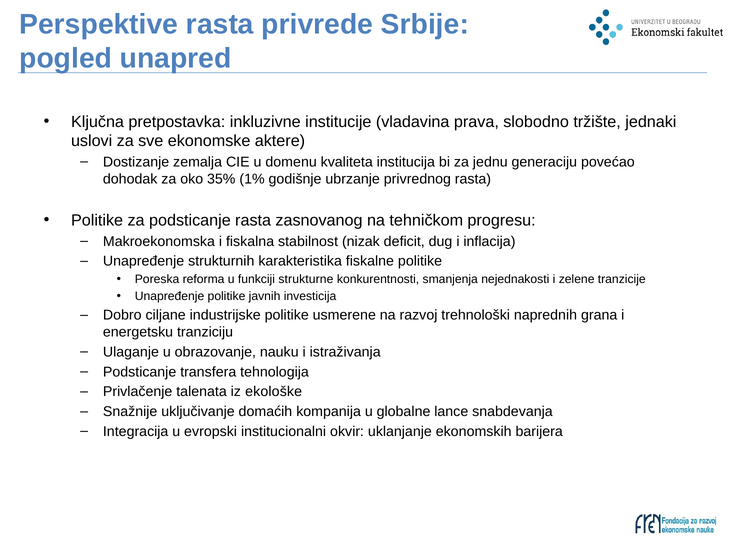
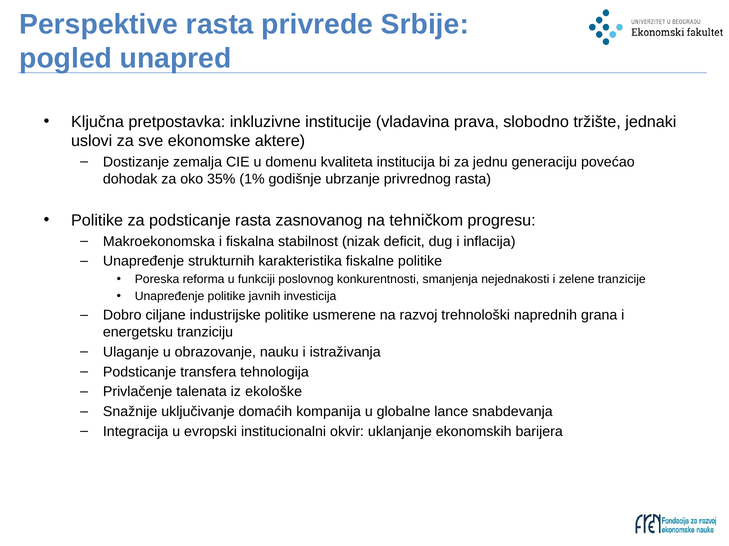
strukturne: strukturne -> poslovnog
